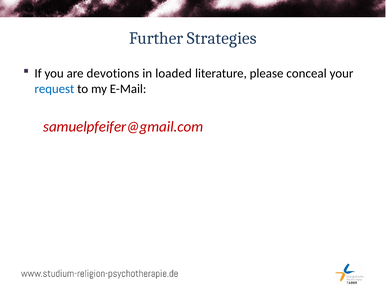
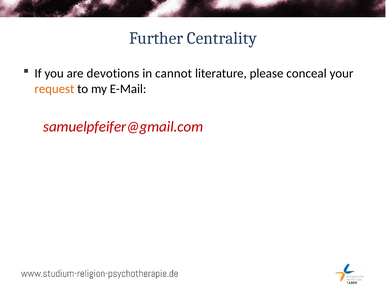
Strategies: Strategies -> Centrality
loaded: loaded -> cannot
request colour: blue -> orange
